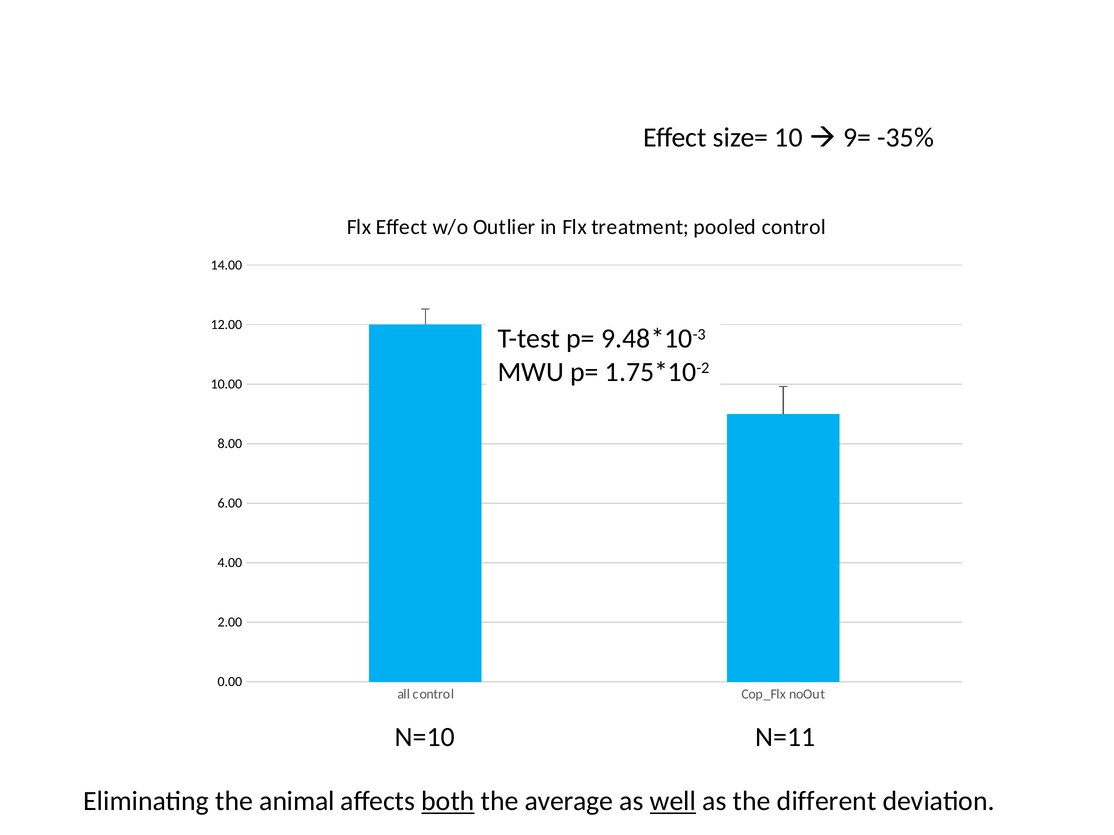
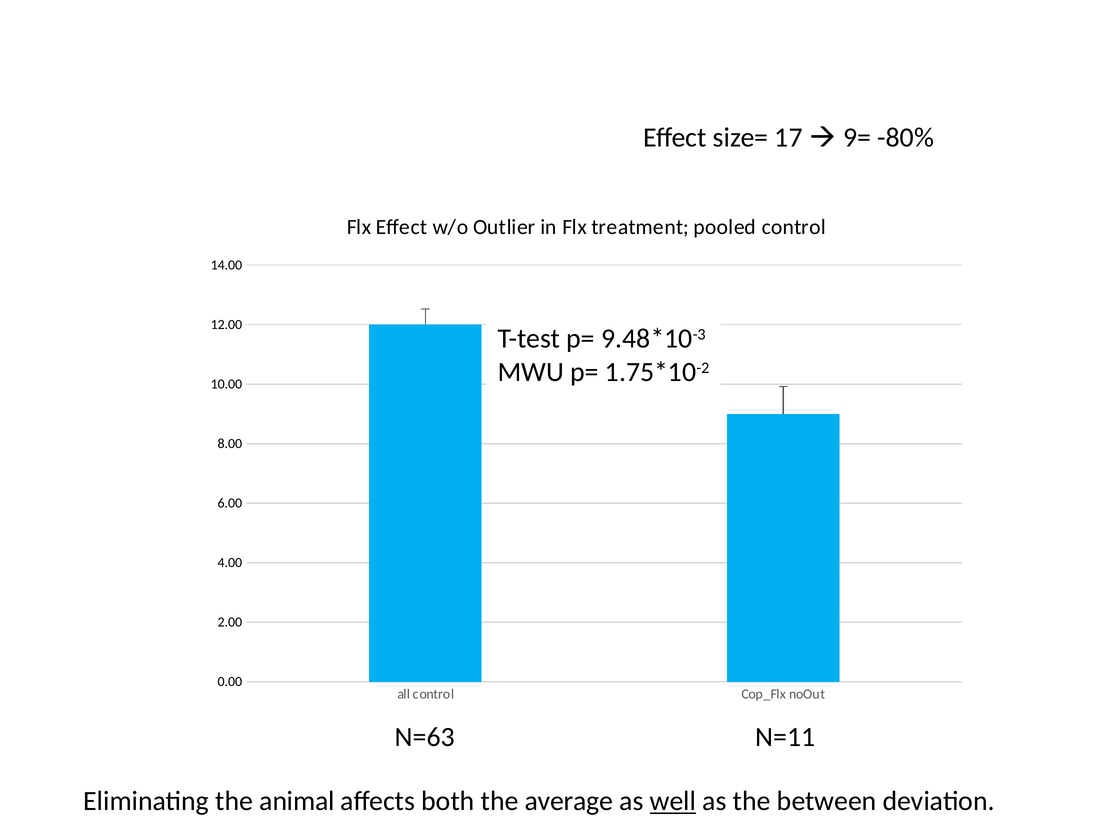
10: 10 -> 17
-35%: -35% -> -80%
N=10: N=10 -> N=63
both underline: present -> none
different: different -> between
